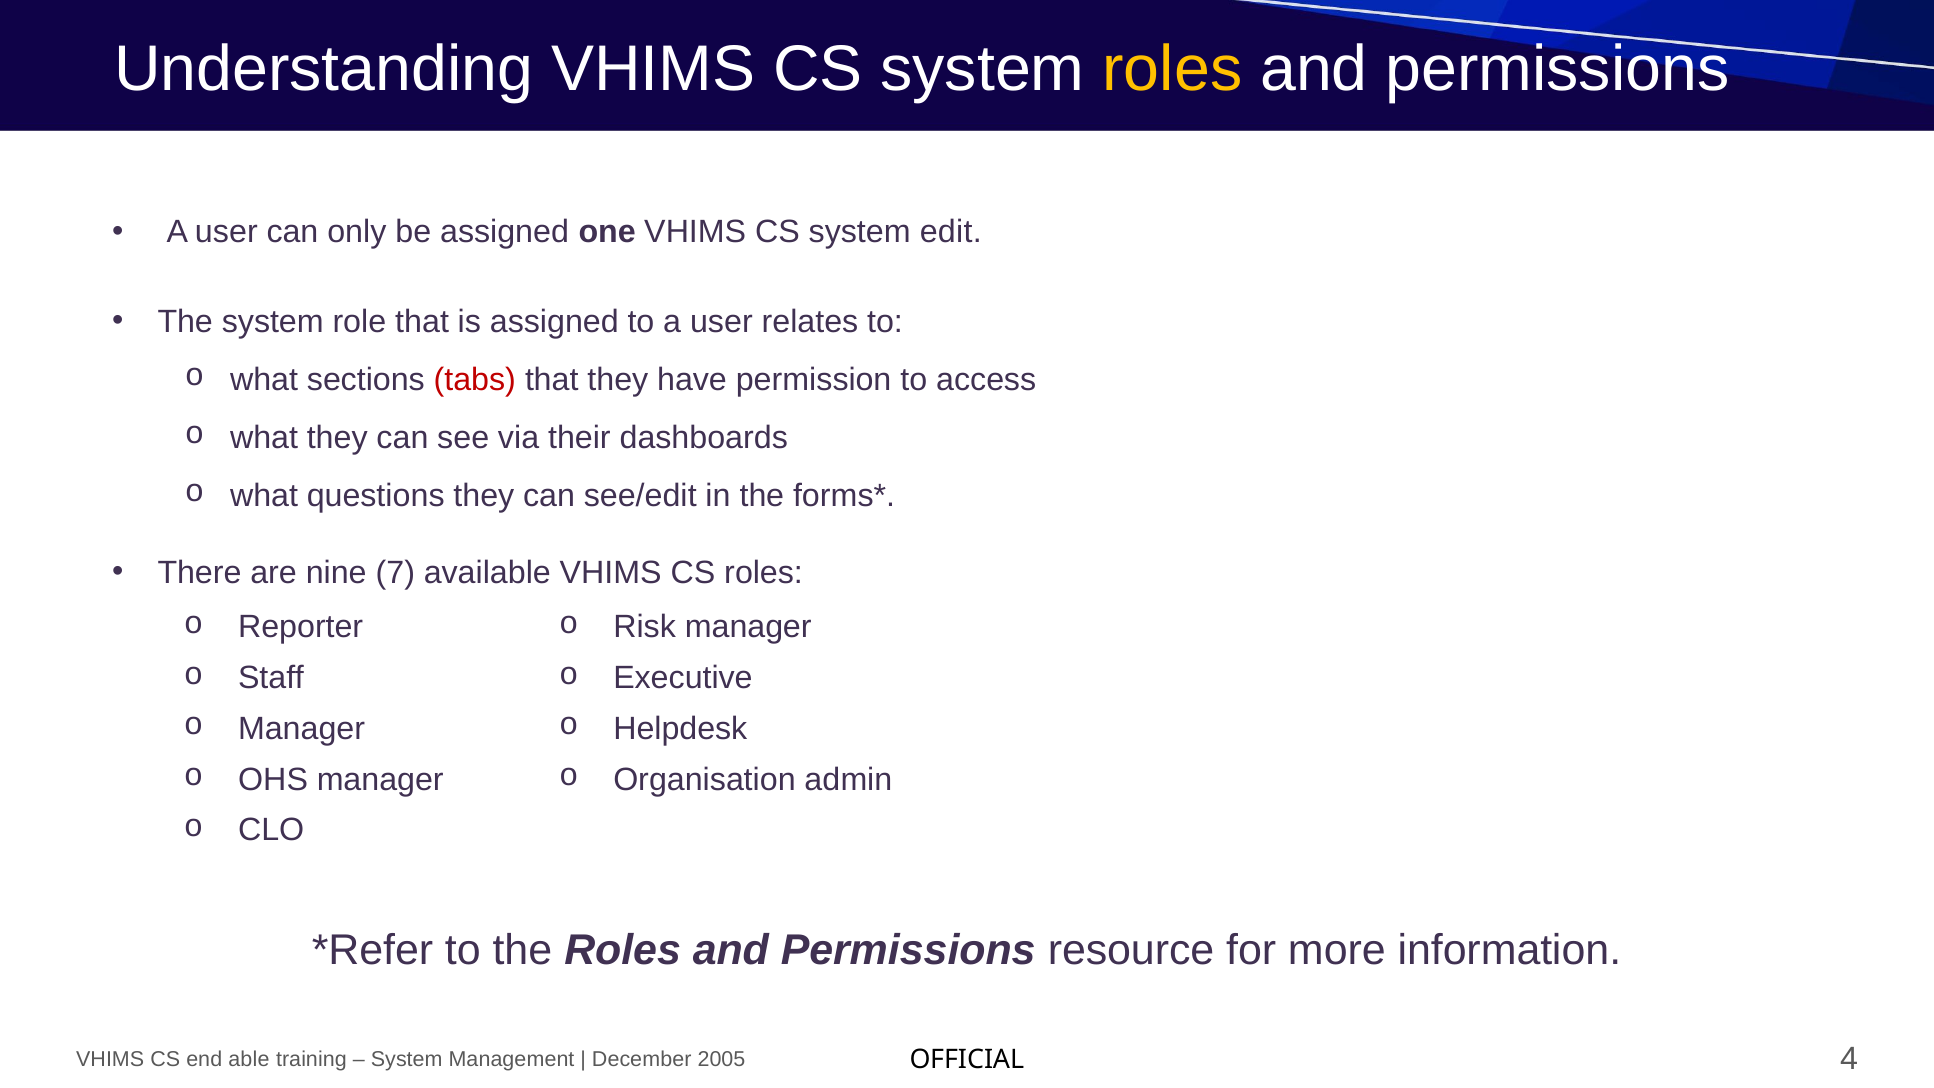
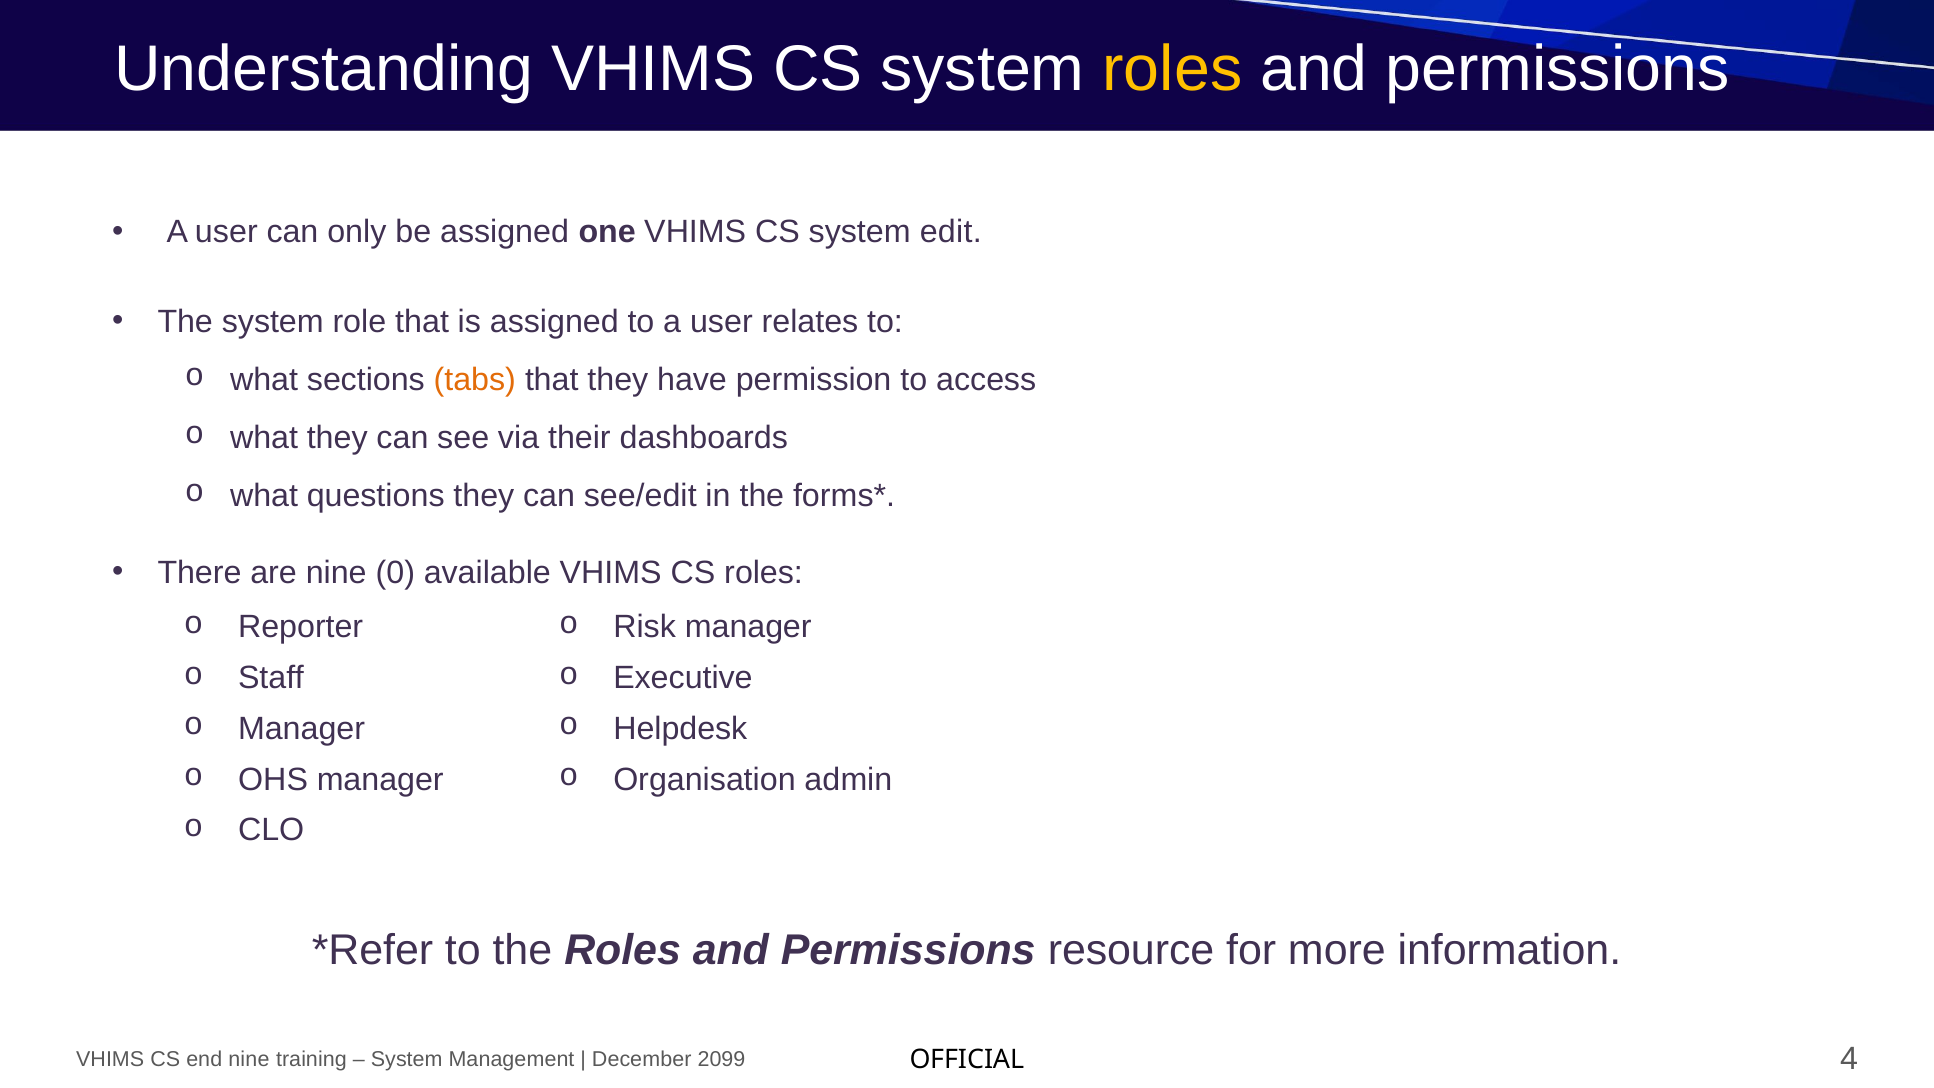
tabs colour: red -> orange
7: 7 -> 0
end able: able -> nine
2005: 2005 -> 2099
